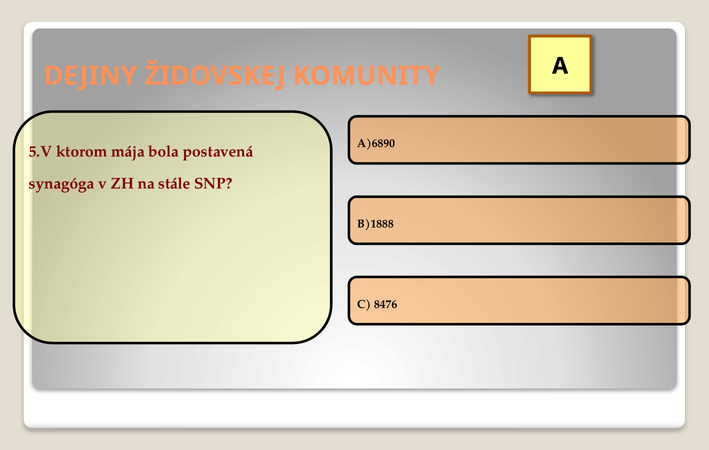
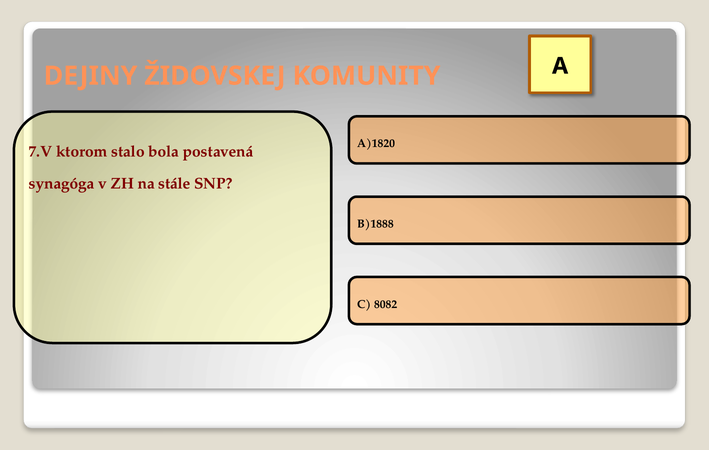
A)6890: A)6890 -> A)1820
5.V: 5.V -> 7.V
mája: mája -> stalo
8476: 8476 -> 8082
